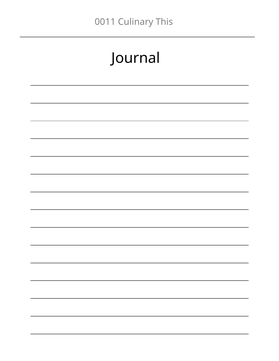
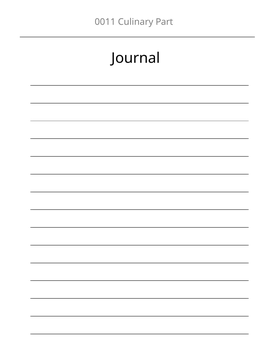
This: This -> Part
